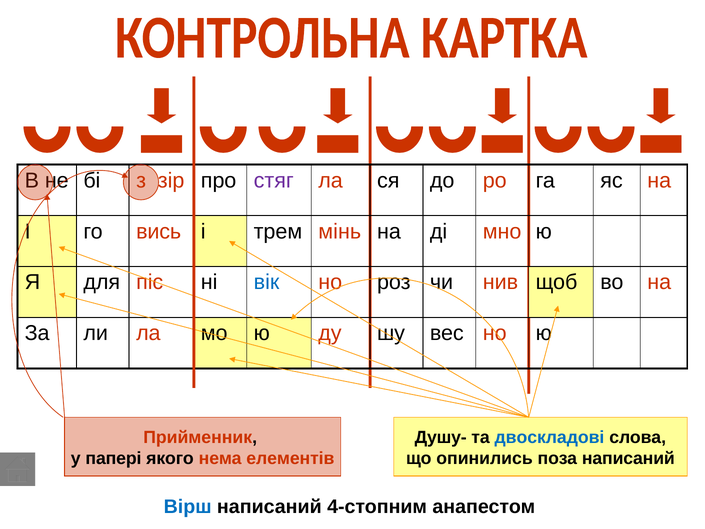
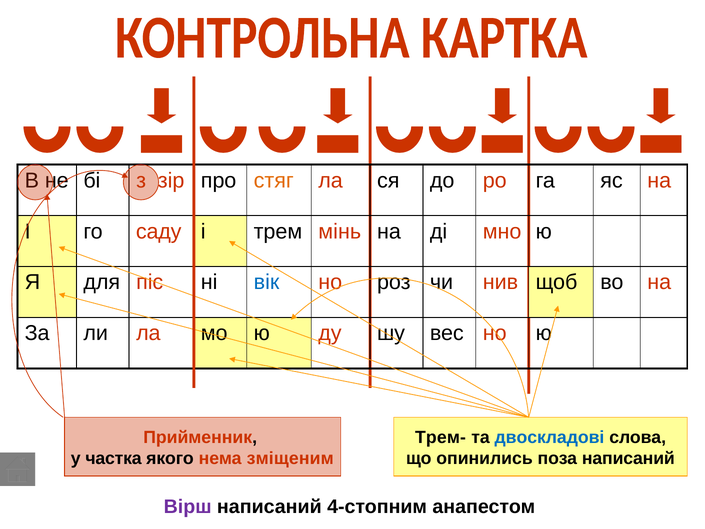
стяг colour: purple -> orange
вись: вись -> саду
Душу-: Душу- -> Трем-
папері: папері -> частка
елементів: елементів -> зміщеним
Вірш colour: blue -> purple
